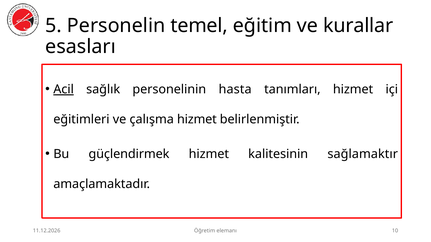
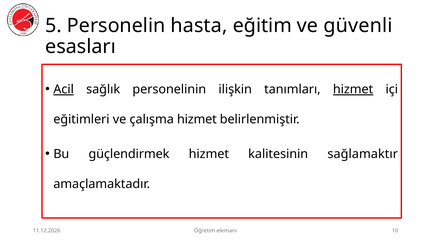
temel: temel -> hasta
kurallar: kurallar -> güvenli
hasta: hasta -> ilişkin
hizmet at (353, 90) underline: none -> present
